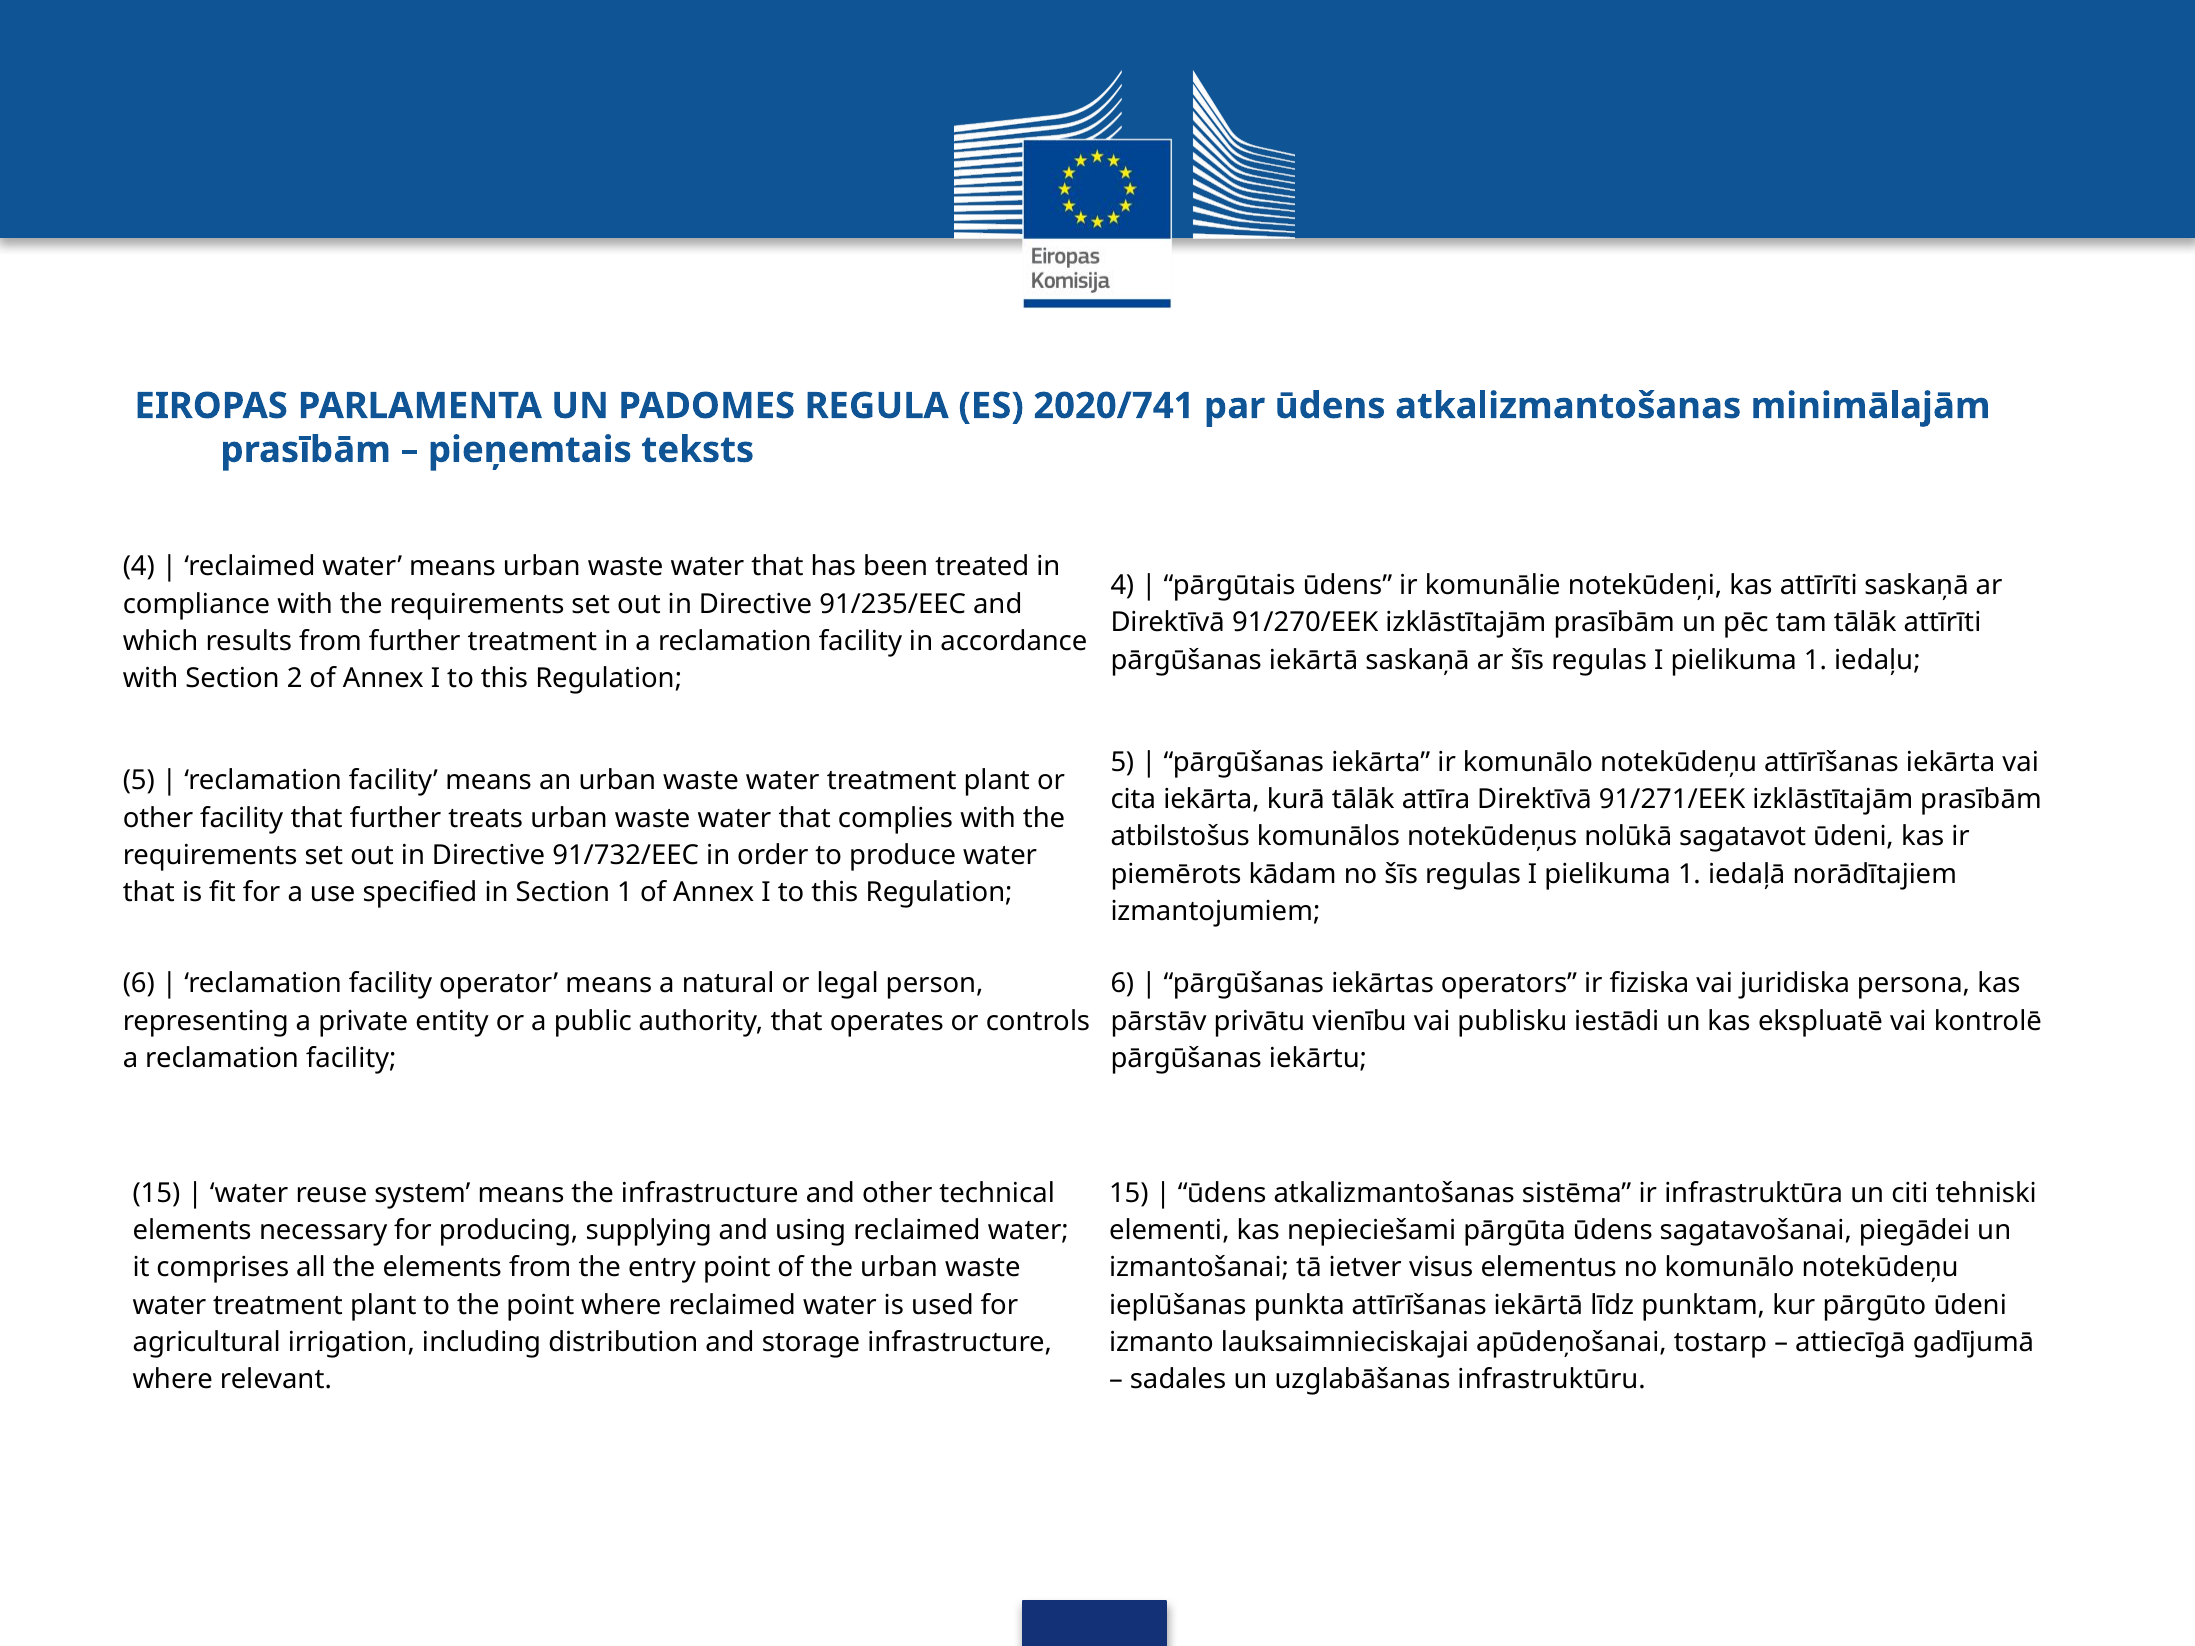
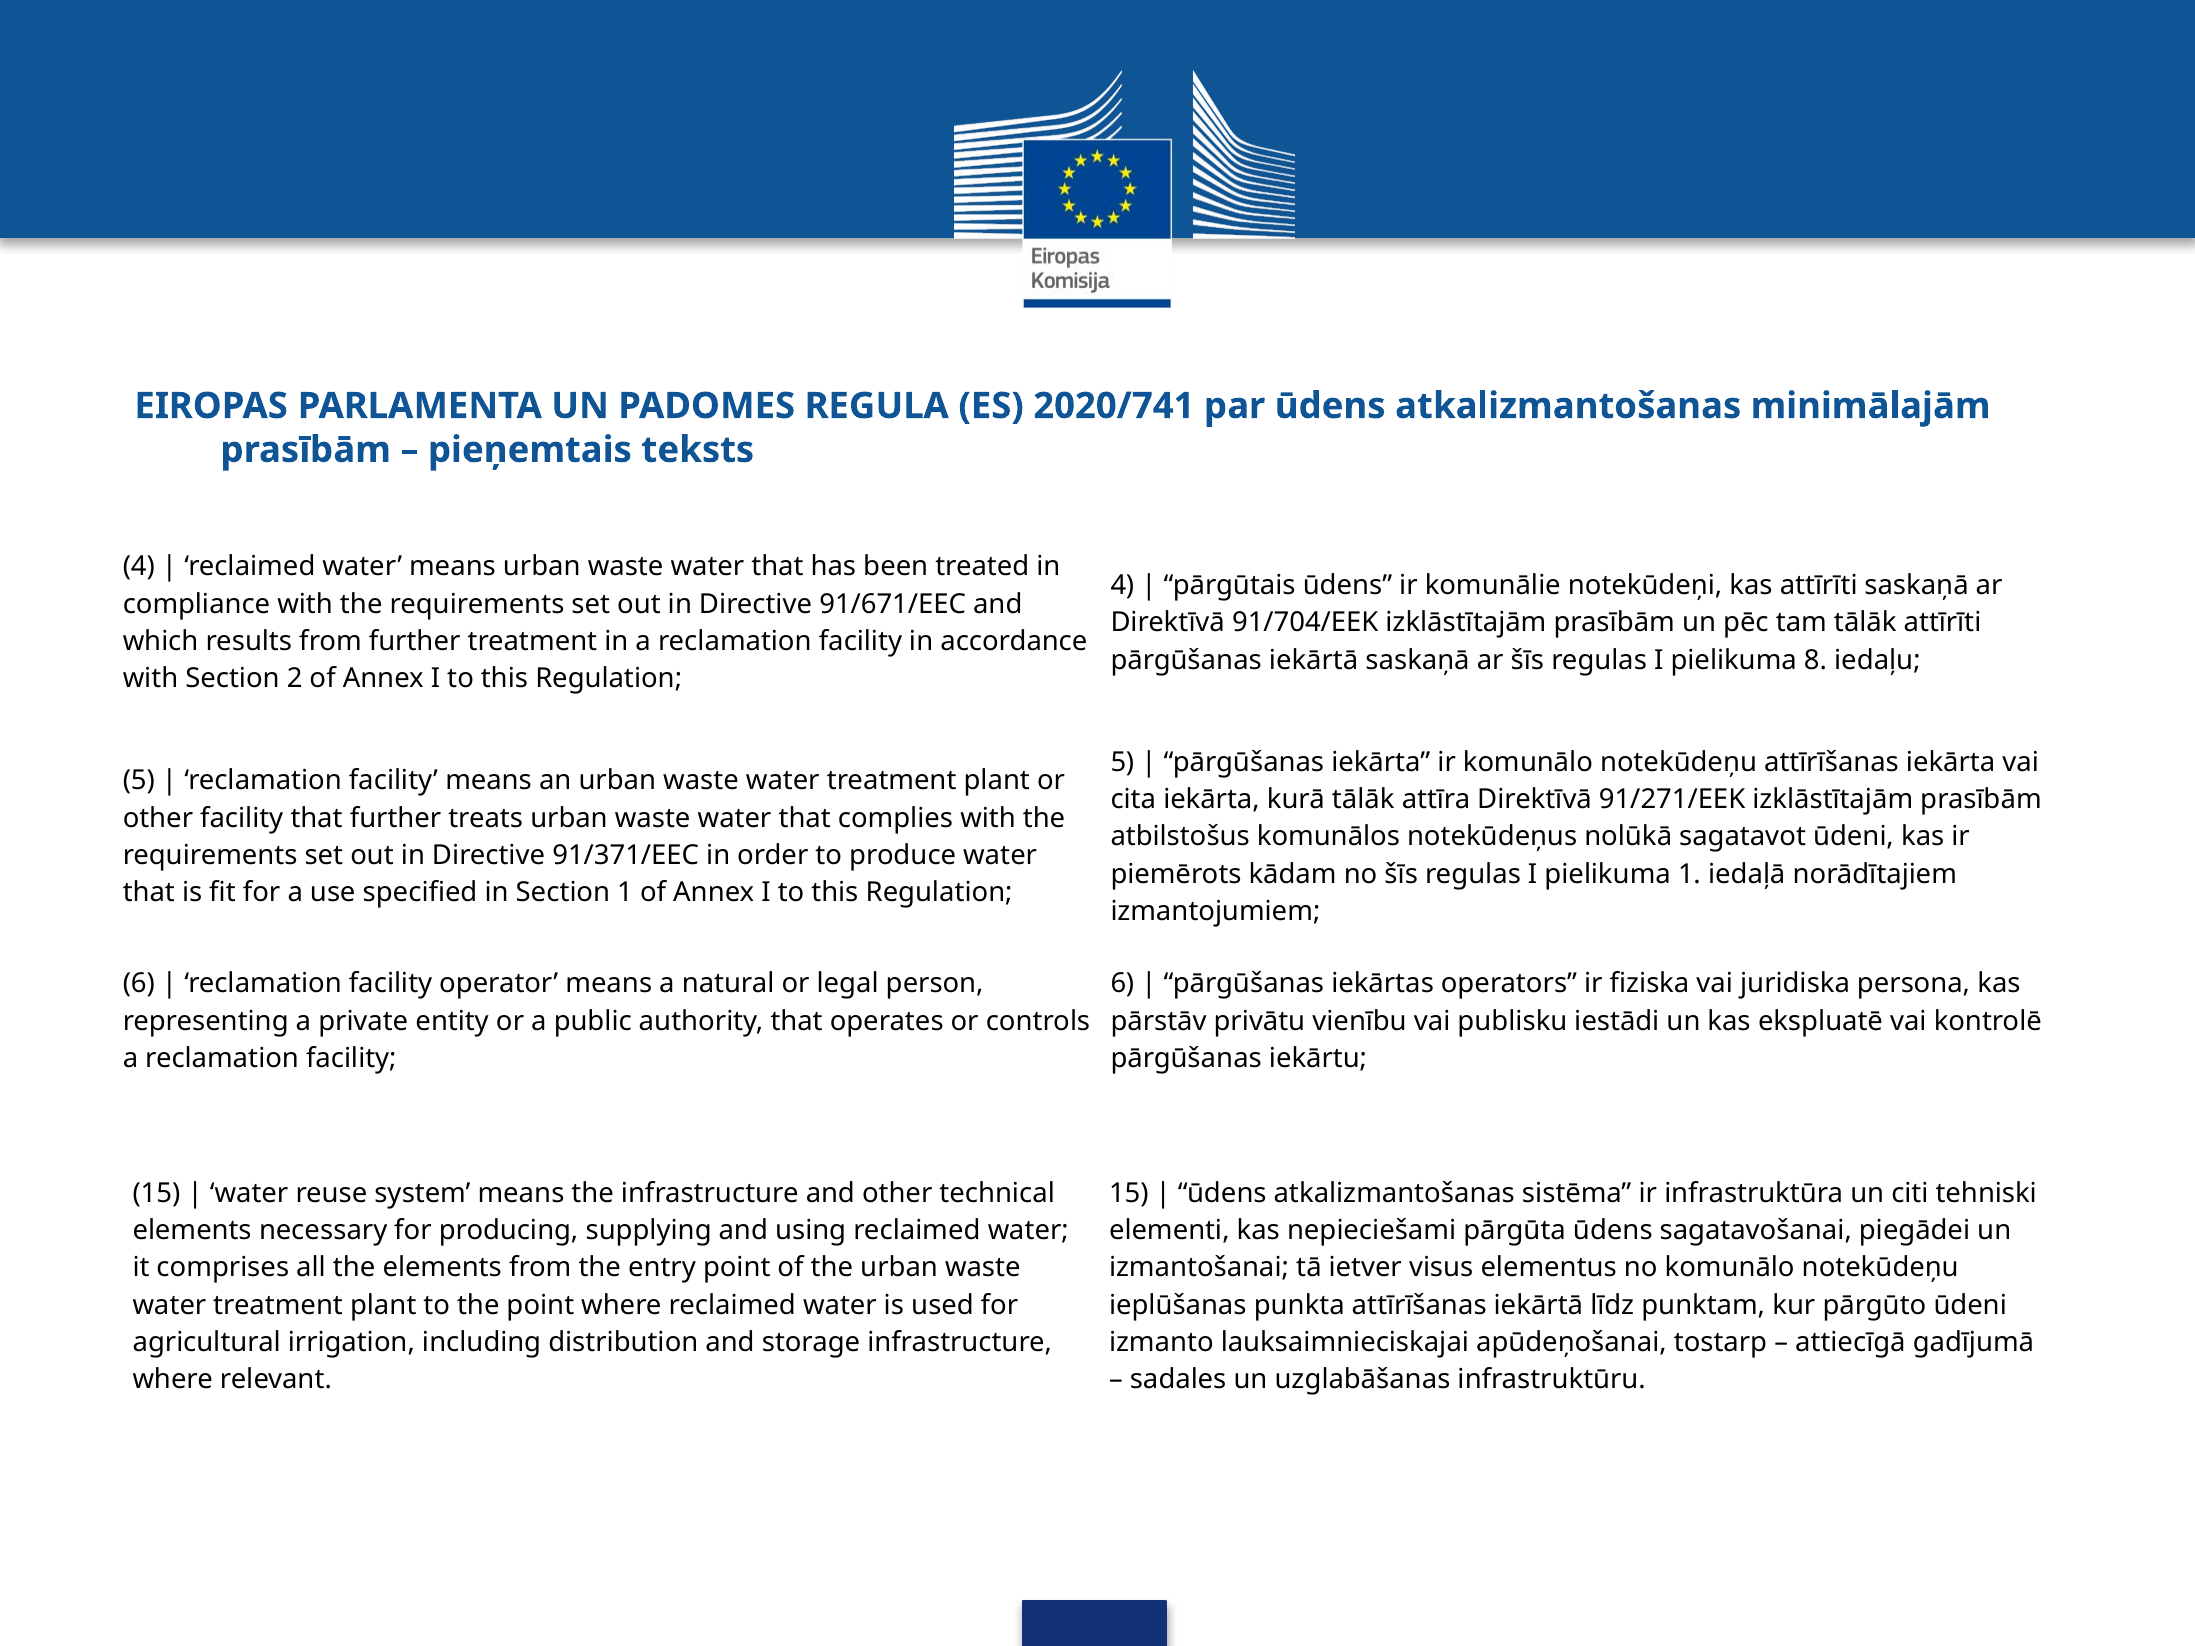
91/235/EEC: 91/235/EEC -> 91/671/EEC
91/270/EEK: 91/270/EEK -> 91/704/EEK
1 at (1815, 660): 1 -> 8
91/732/EEC: 91/732/EEC -> 91/371/EEC
